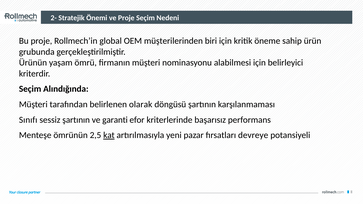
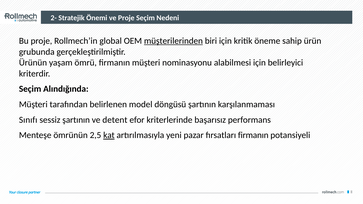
müşterilerinden underline: none -> present
olarak: olarak -> model
garanti: garanti -> detent
fırsatları devreye: devreye -> firmanın
